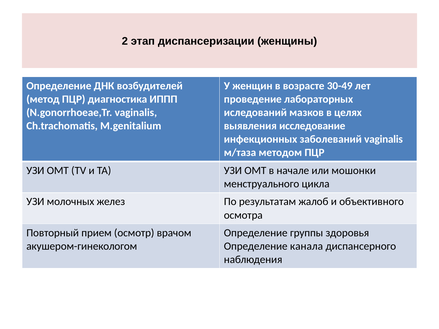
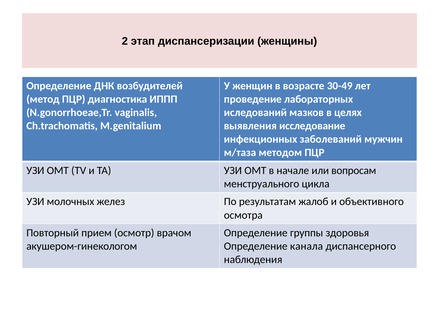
заболеваний vaginalis: vaginalis -> мужчин
мошонки: мошонки -> вопросам
